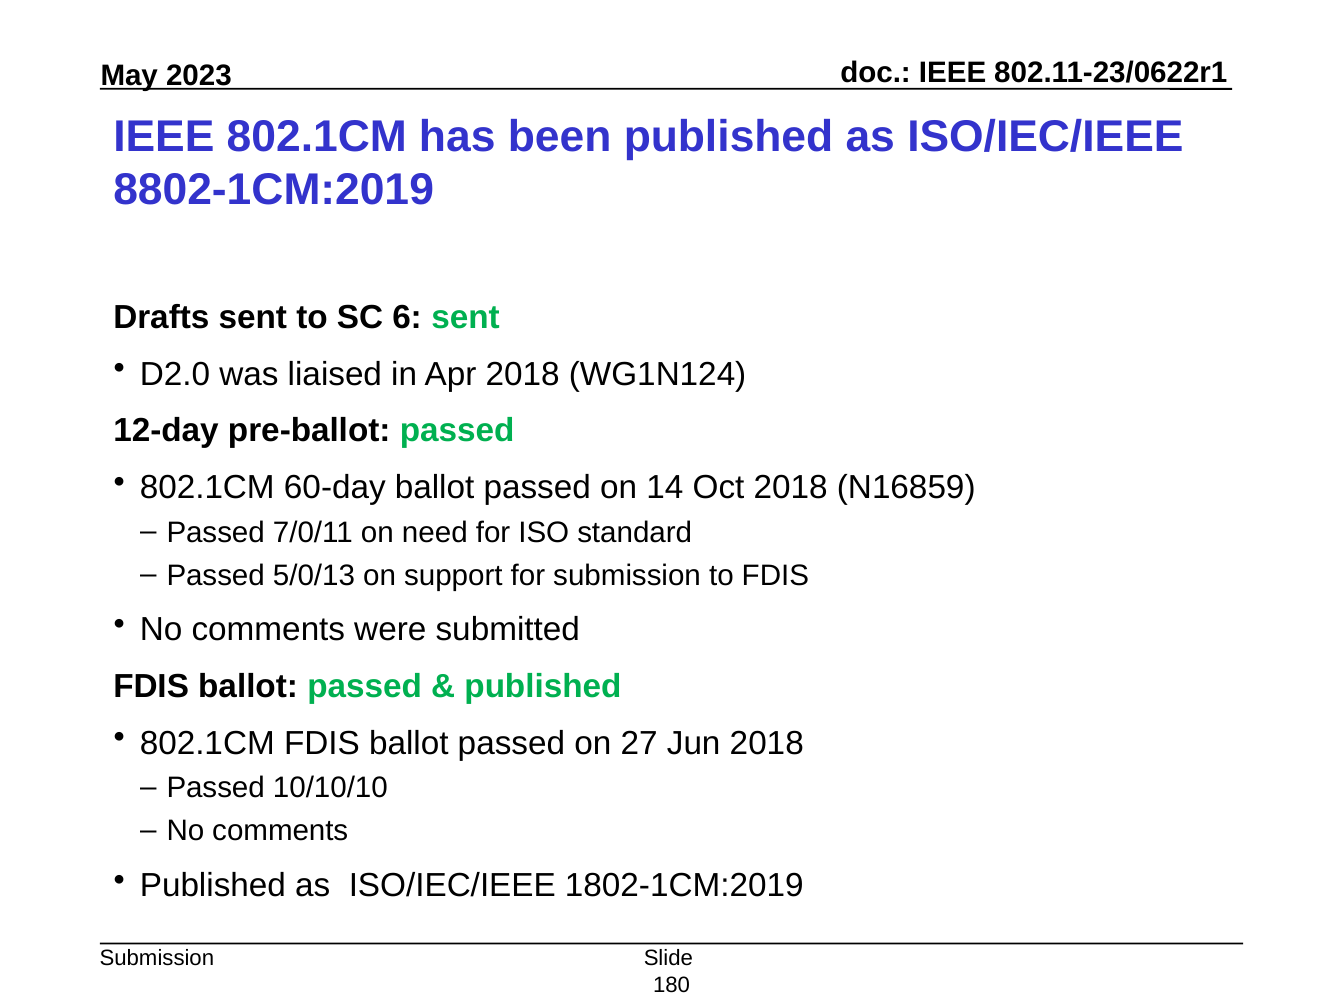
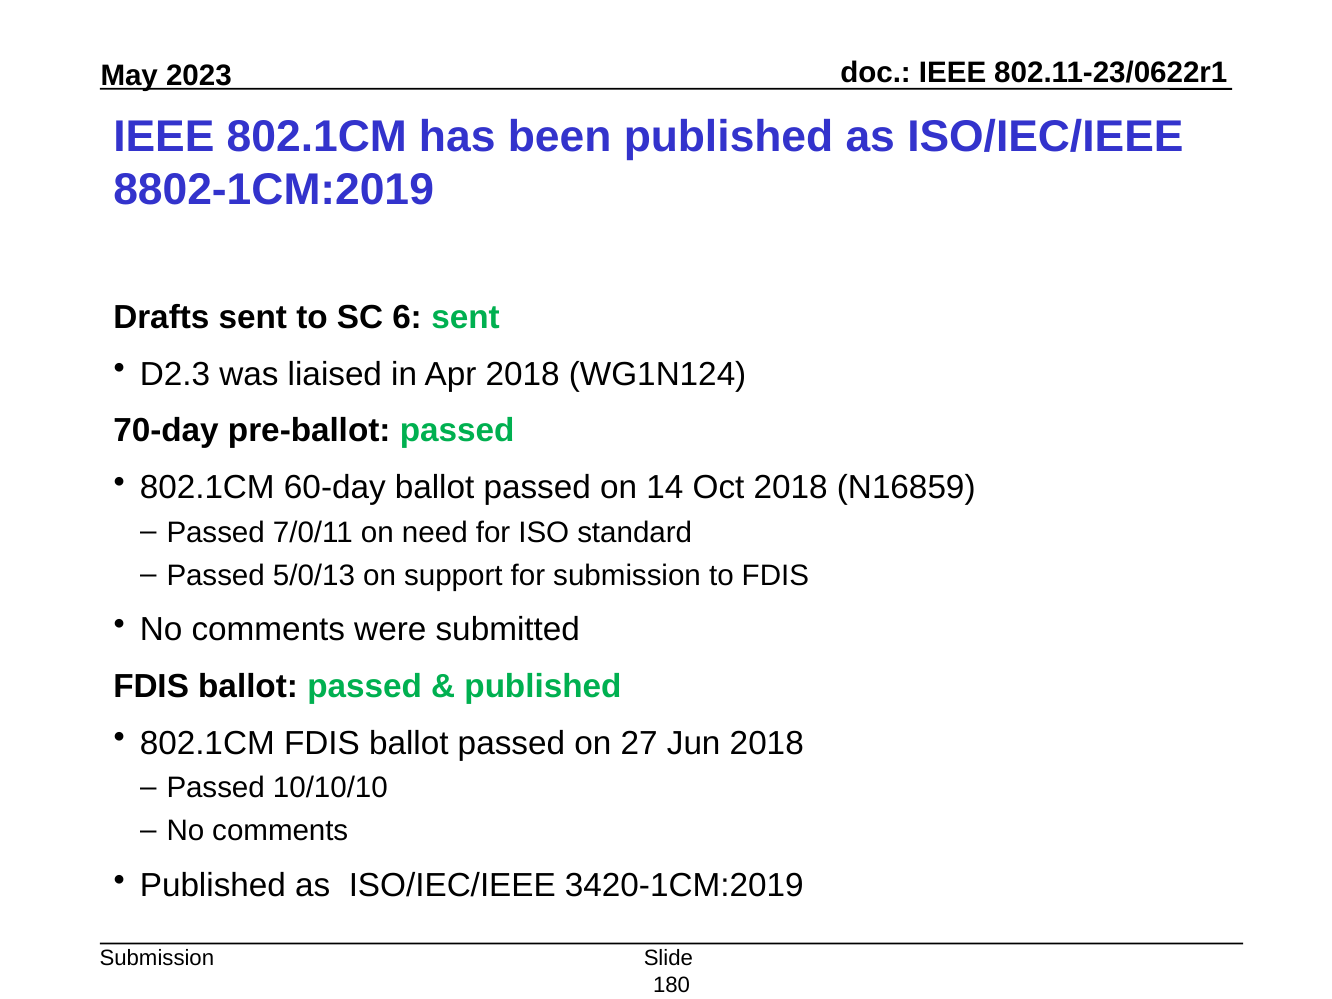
D2.0: D2.0 -> D2.3
12-day: 12-day -> 70-day
1802-1CM:2019: 1802-1CM:2019 -> 3420-1CM:2019
